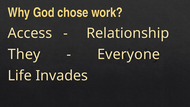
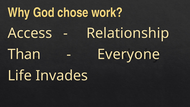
They: They -> Than
